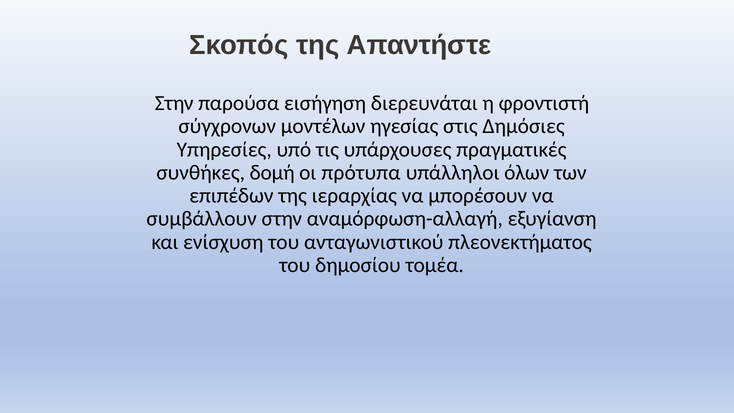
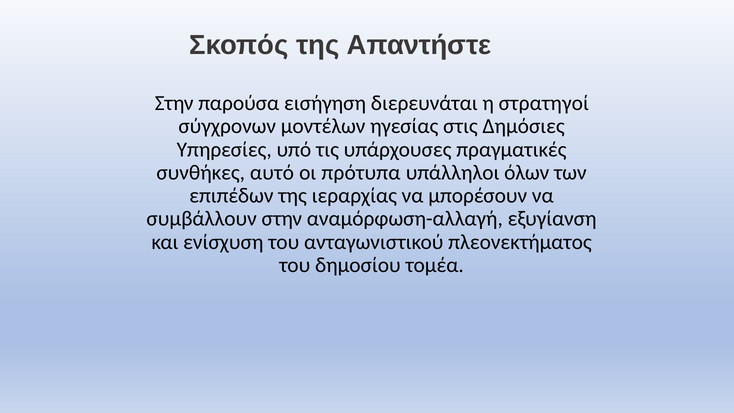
φροντιστή: φροντιστή -> στρατηγοί
δομή: δομή -> αυτό
